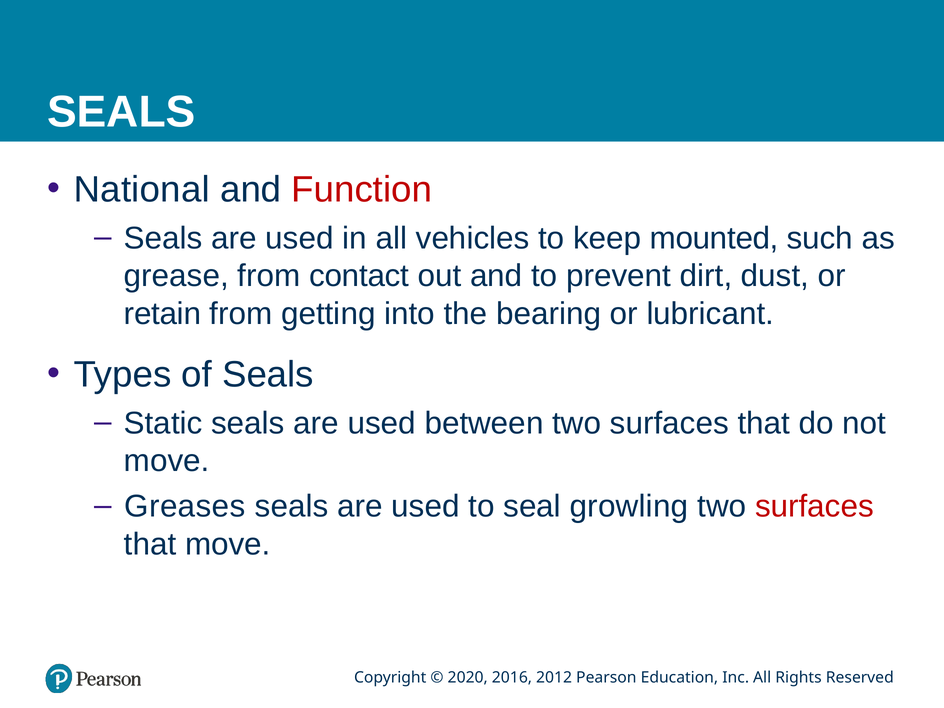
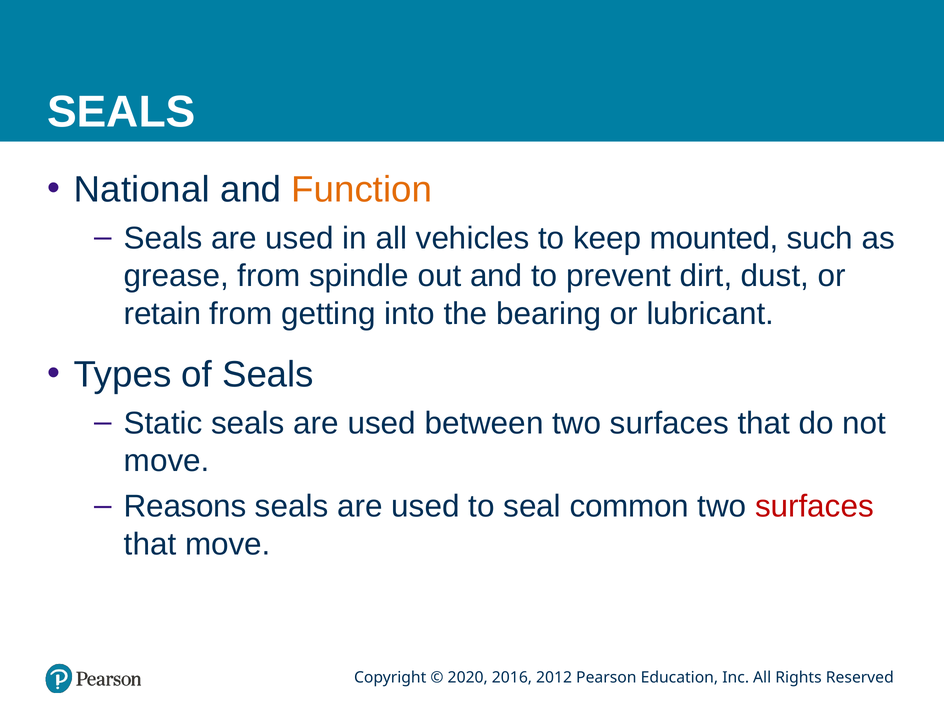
Function colour: red -> orange
contact: contact -> spindle
Greases: Greases -> Reasons
growling: growling -> common
